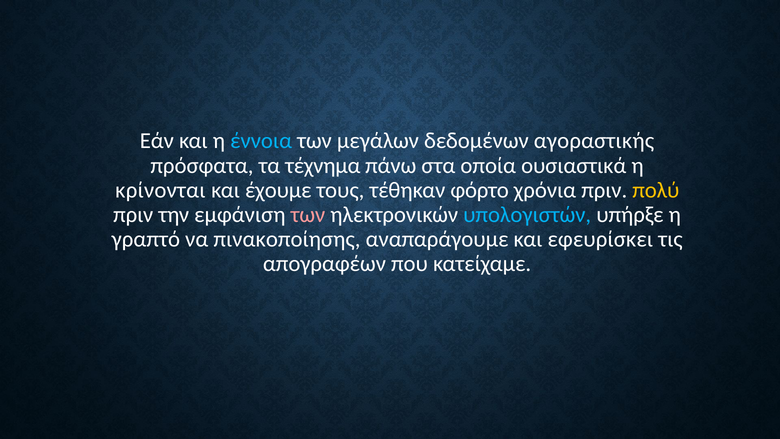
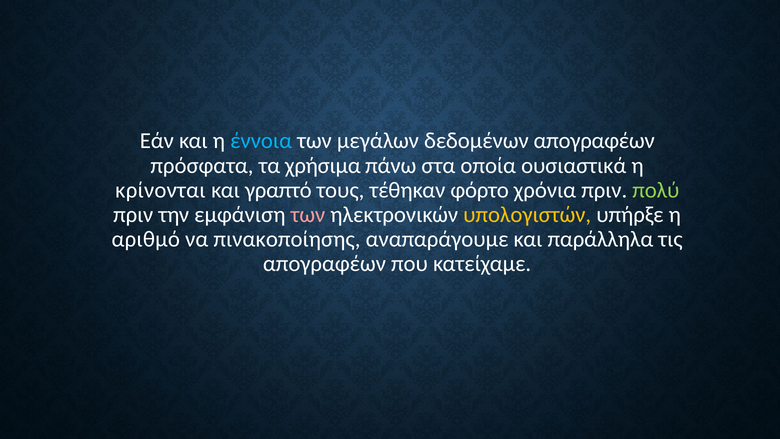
δεδομένων αγοραστικής: αγοραστικής -> απογραφέων
τέχνημα: τέχνημα -> χρήσιμα
έχουμε: έχουμε -> γραπτό
πολύ colour: yellow -> light green
υπολογιστών colour: light blue -> yellow
γραπτό: γραπτό -> αριθμό
εφευρίσκει: εφευρίσκει -> παράλληλα
